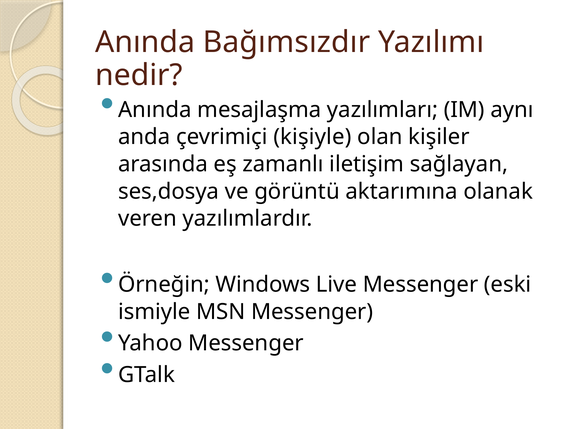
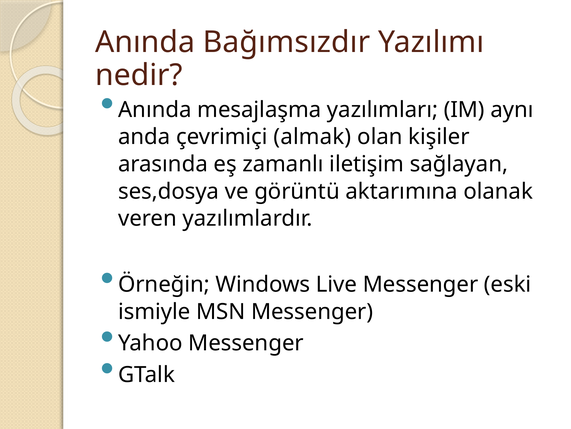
kişiyle: kişiyle -> almak
